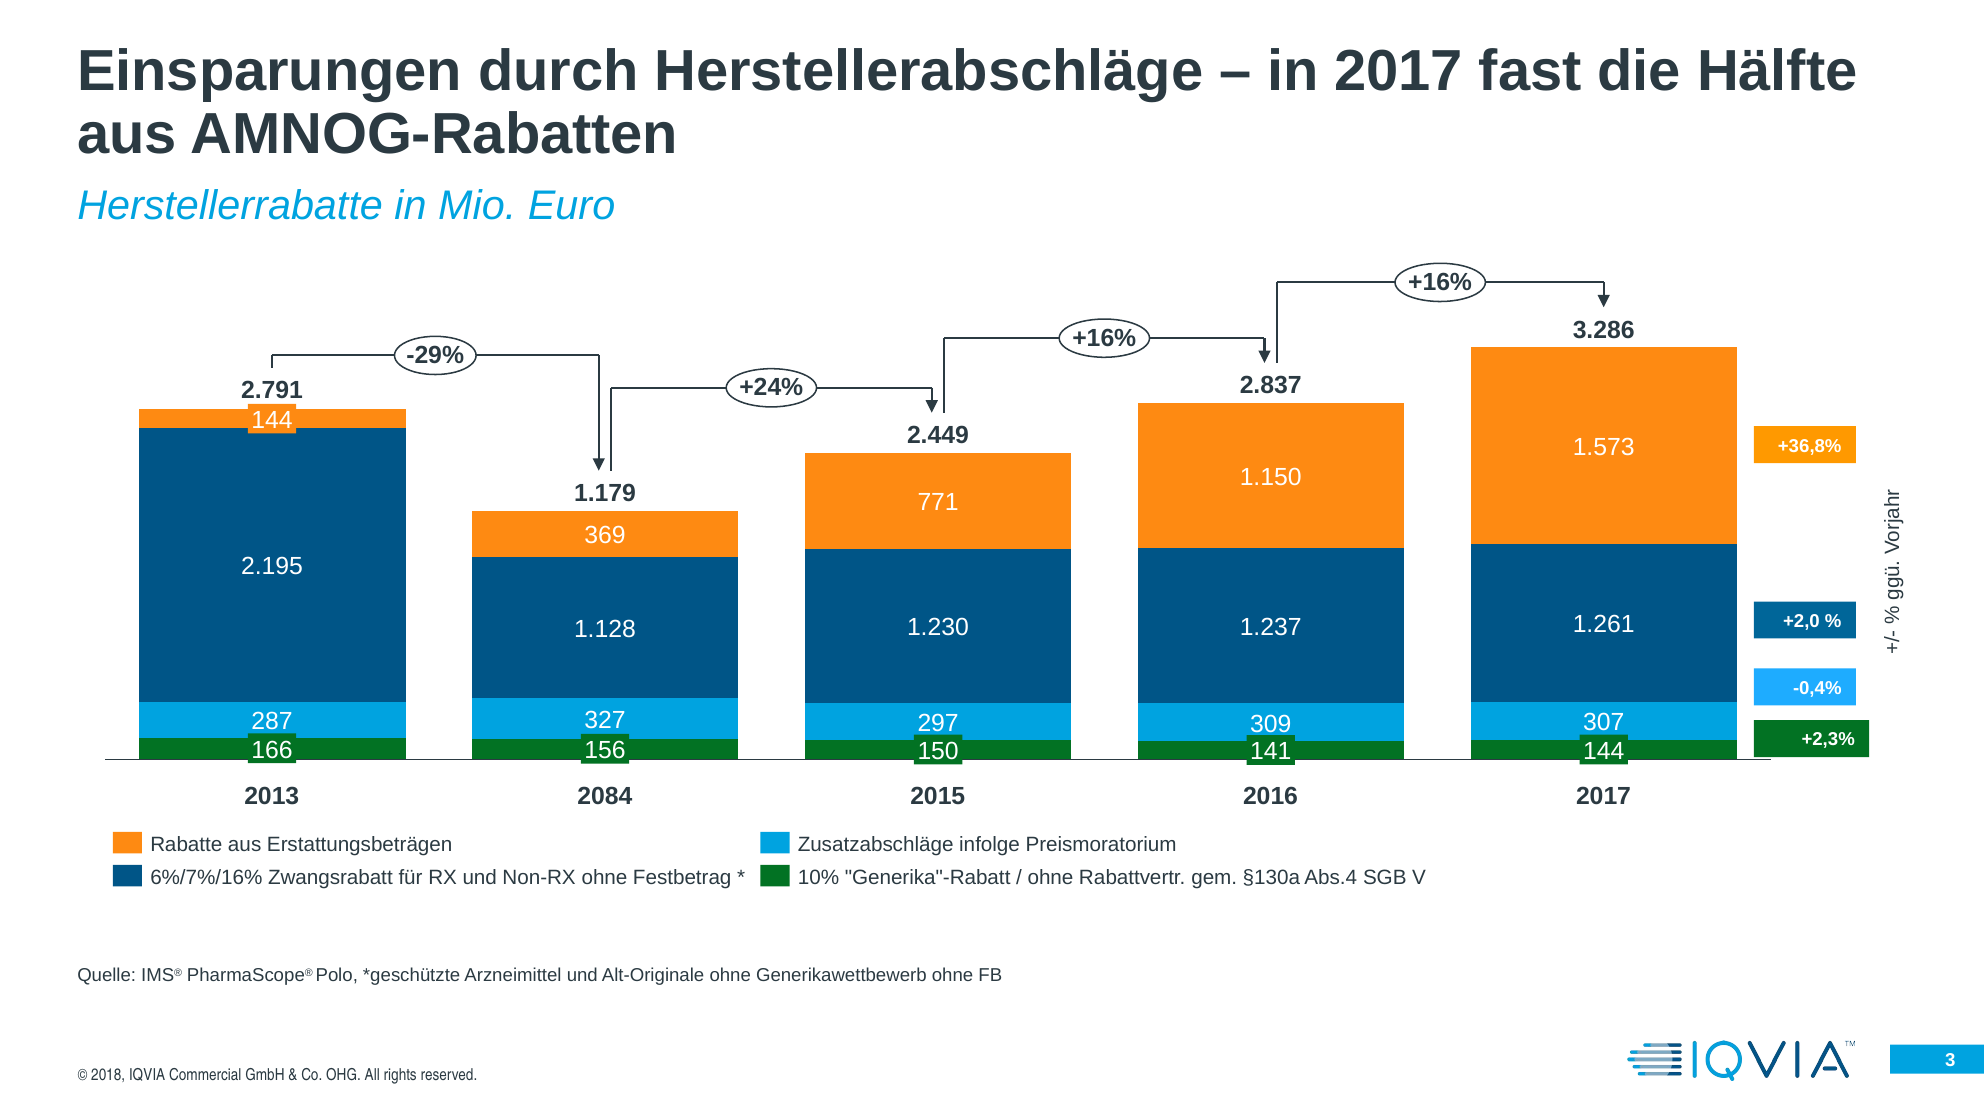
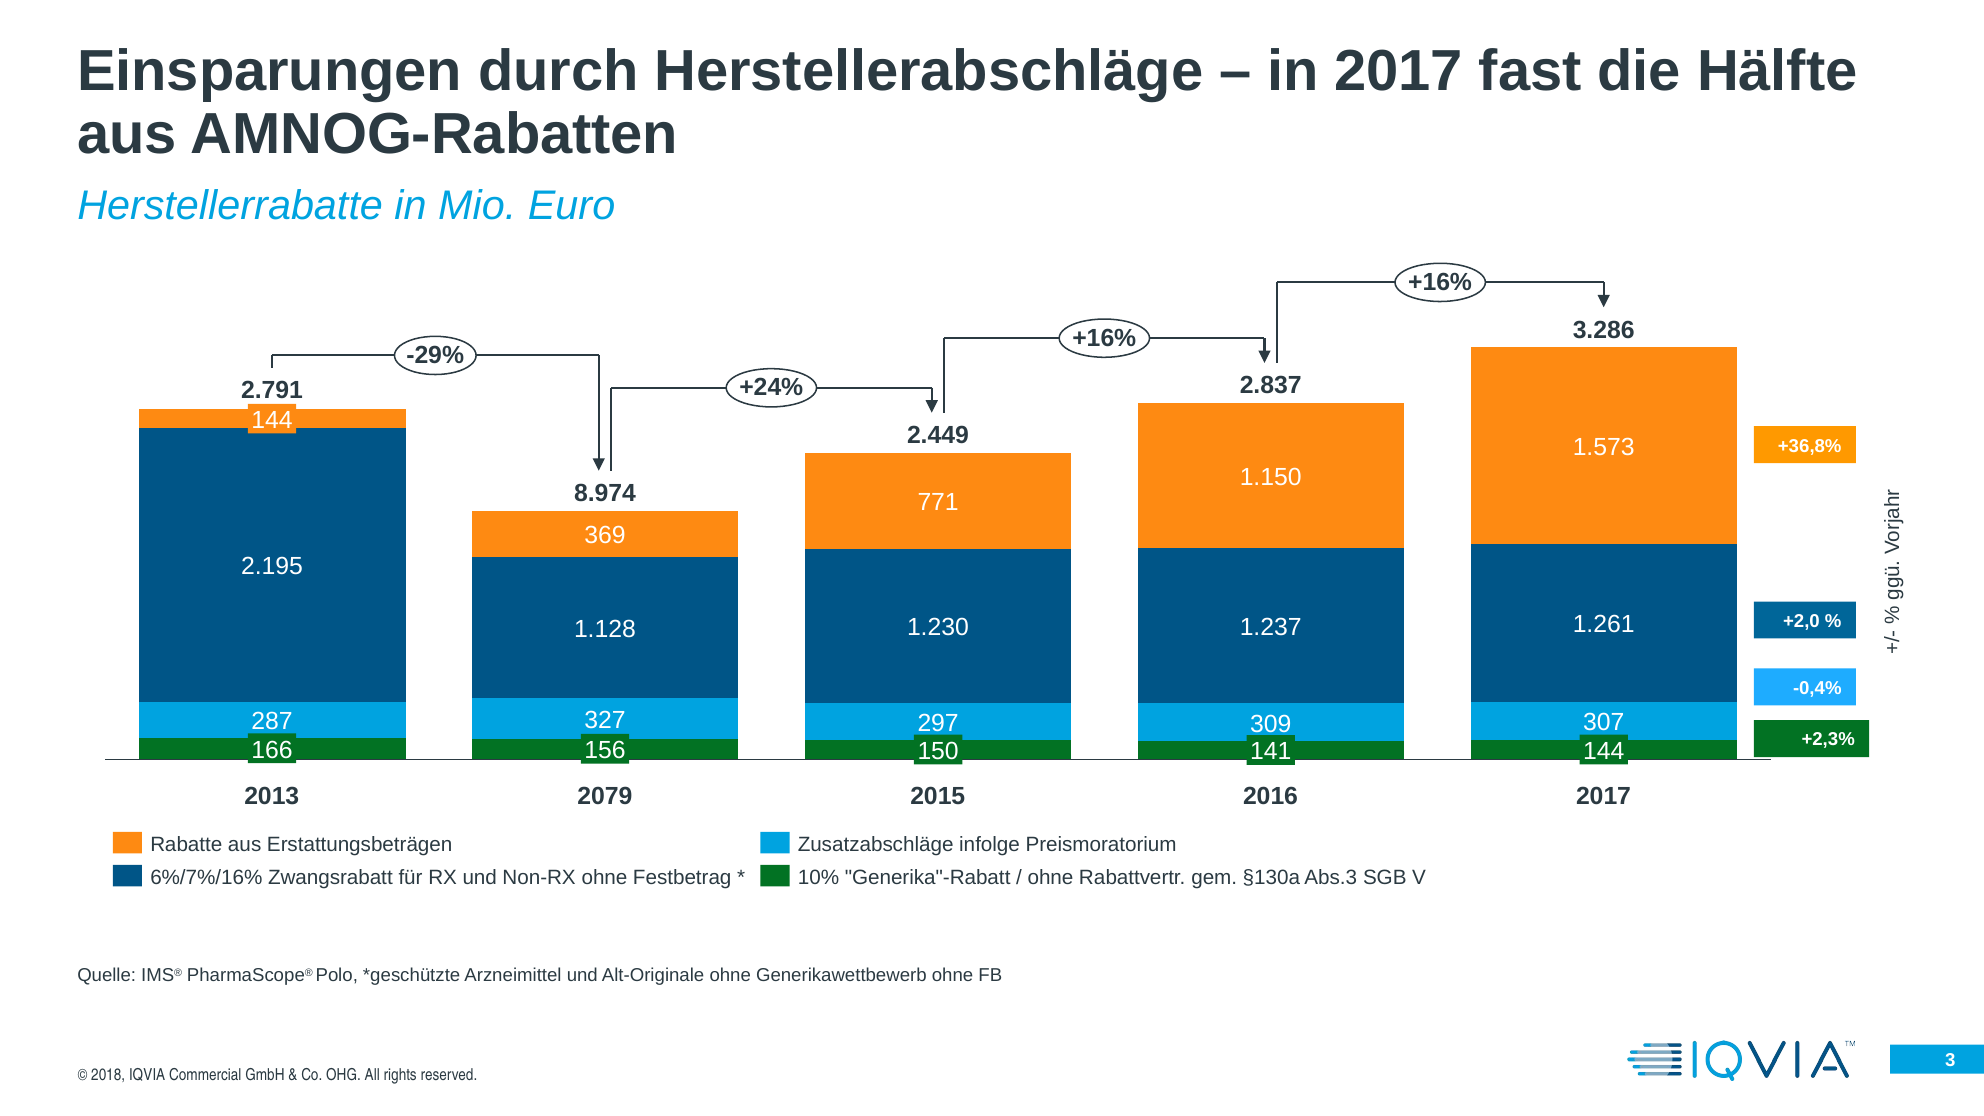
1.179: 1.179 -> 8.974
2084: 2084 -> 2079
Abs.4: Abs.4 -> Abs.3
